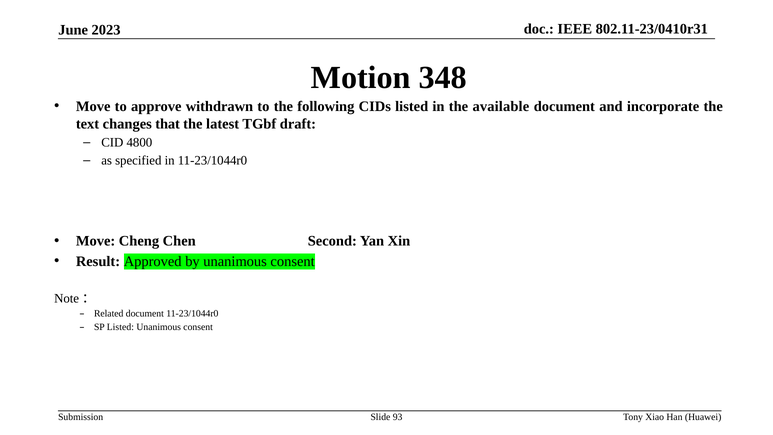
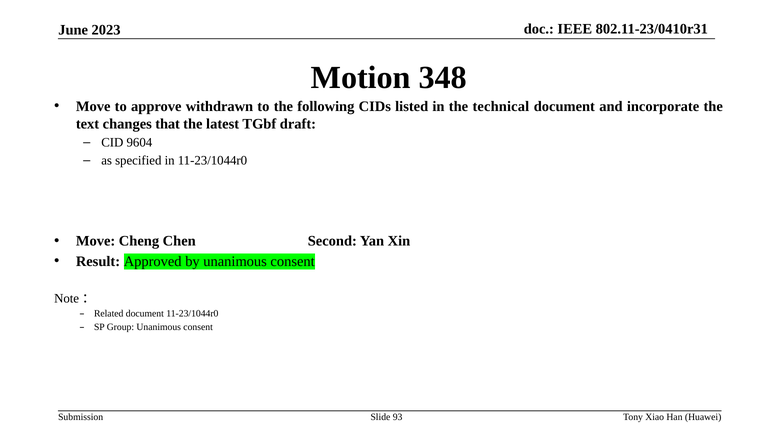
available: available -> technical
4800: 4800 -> 9604
SP Listed: Listed -> Group
